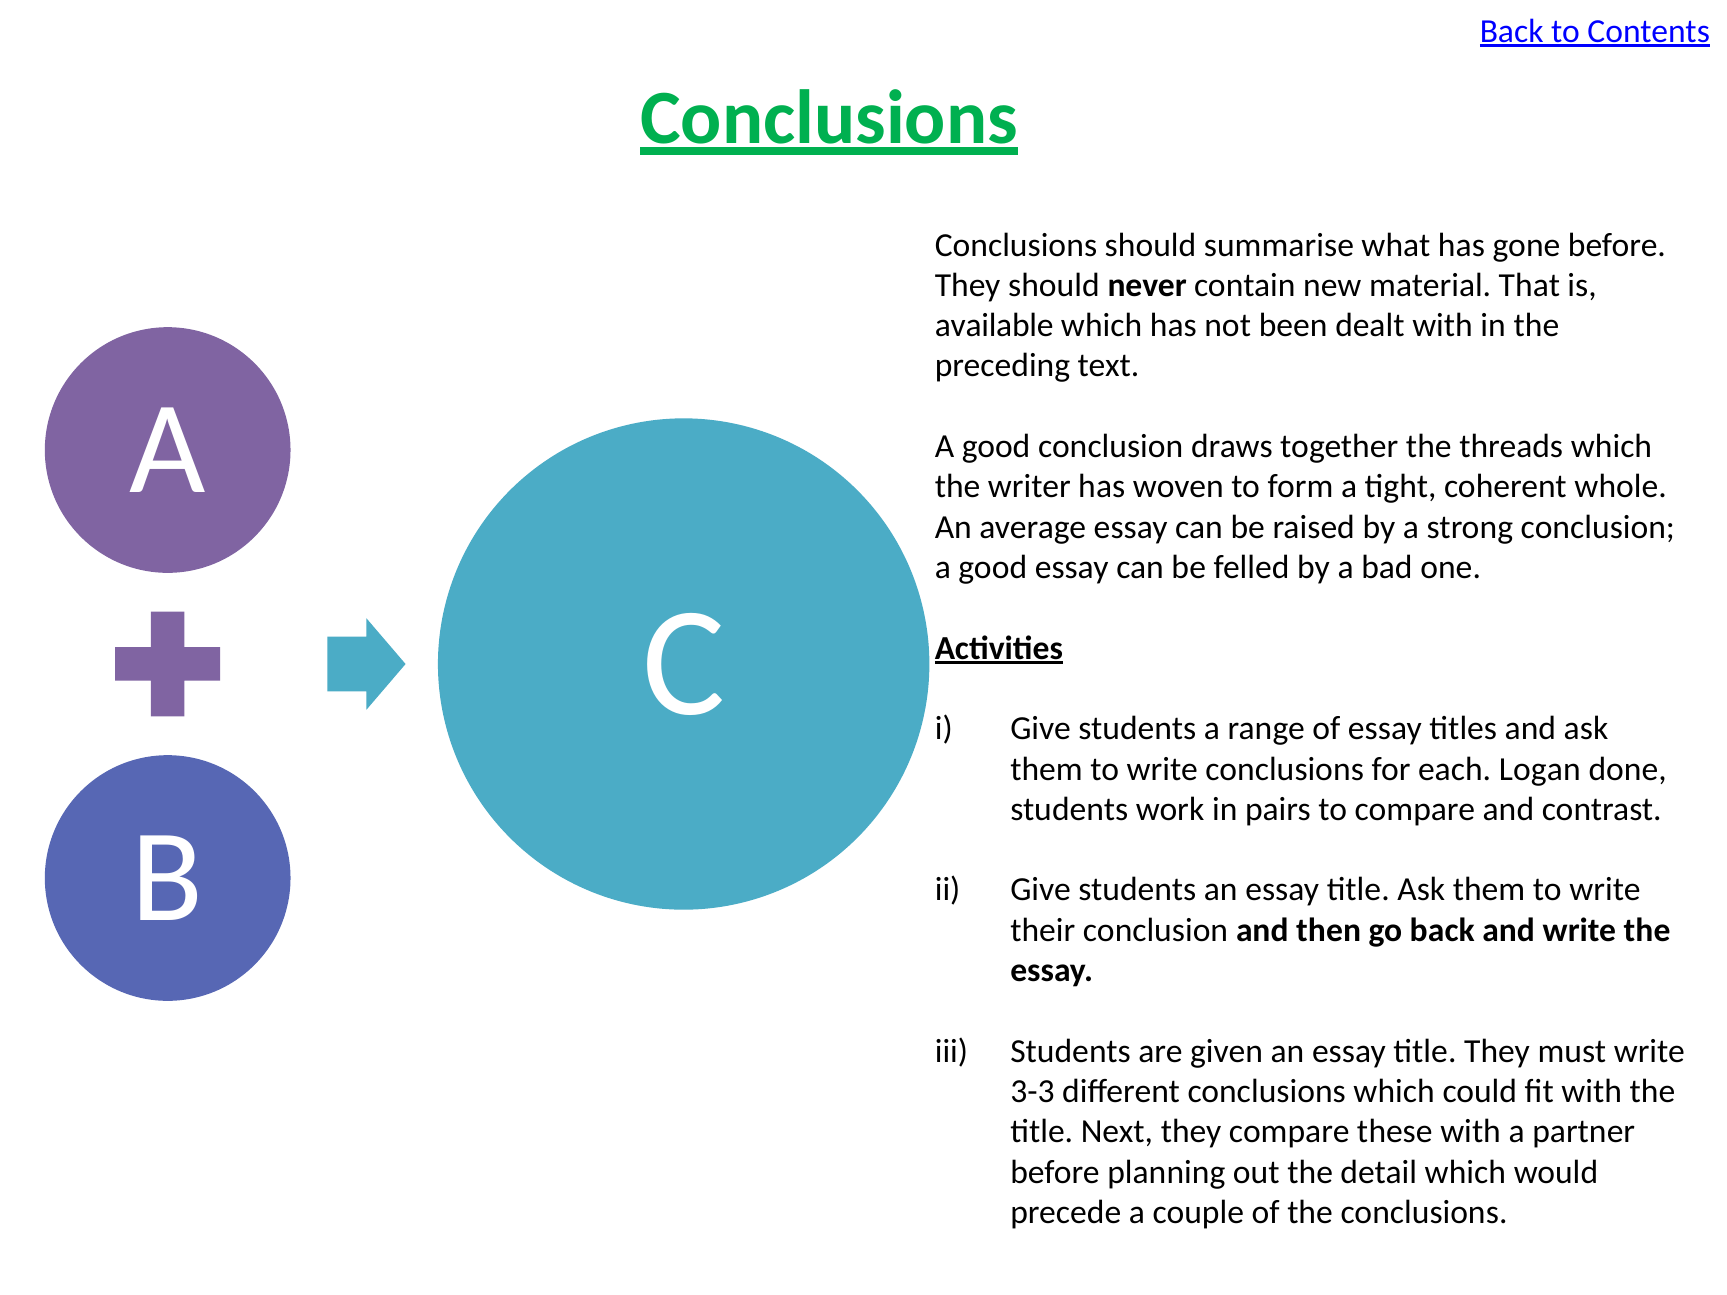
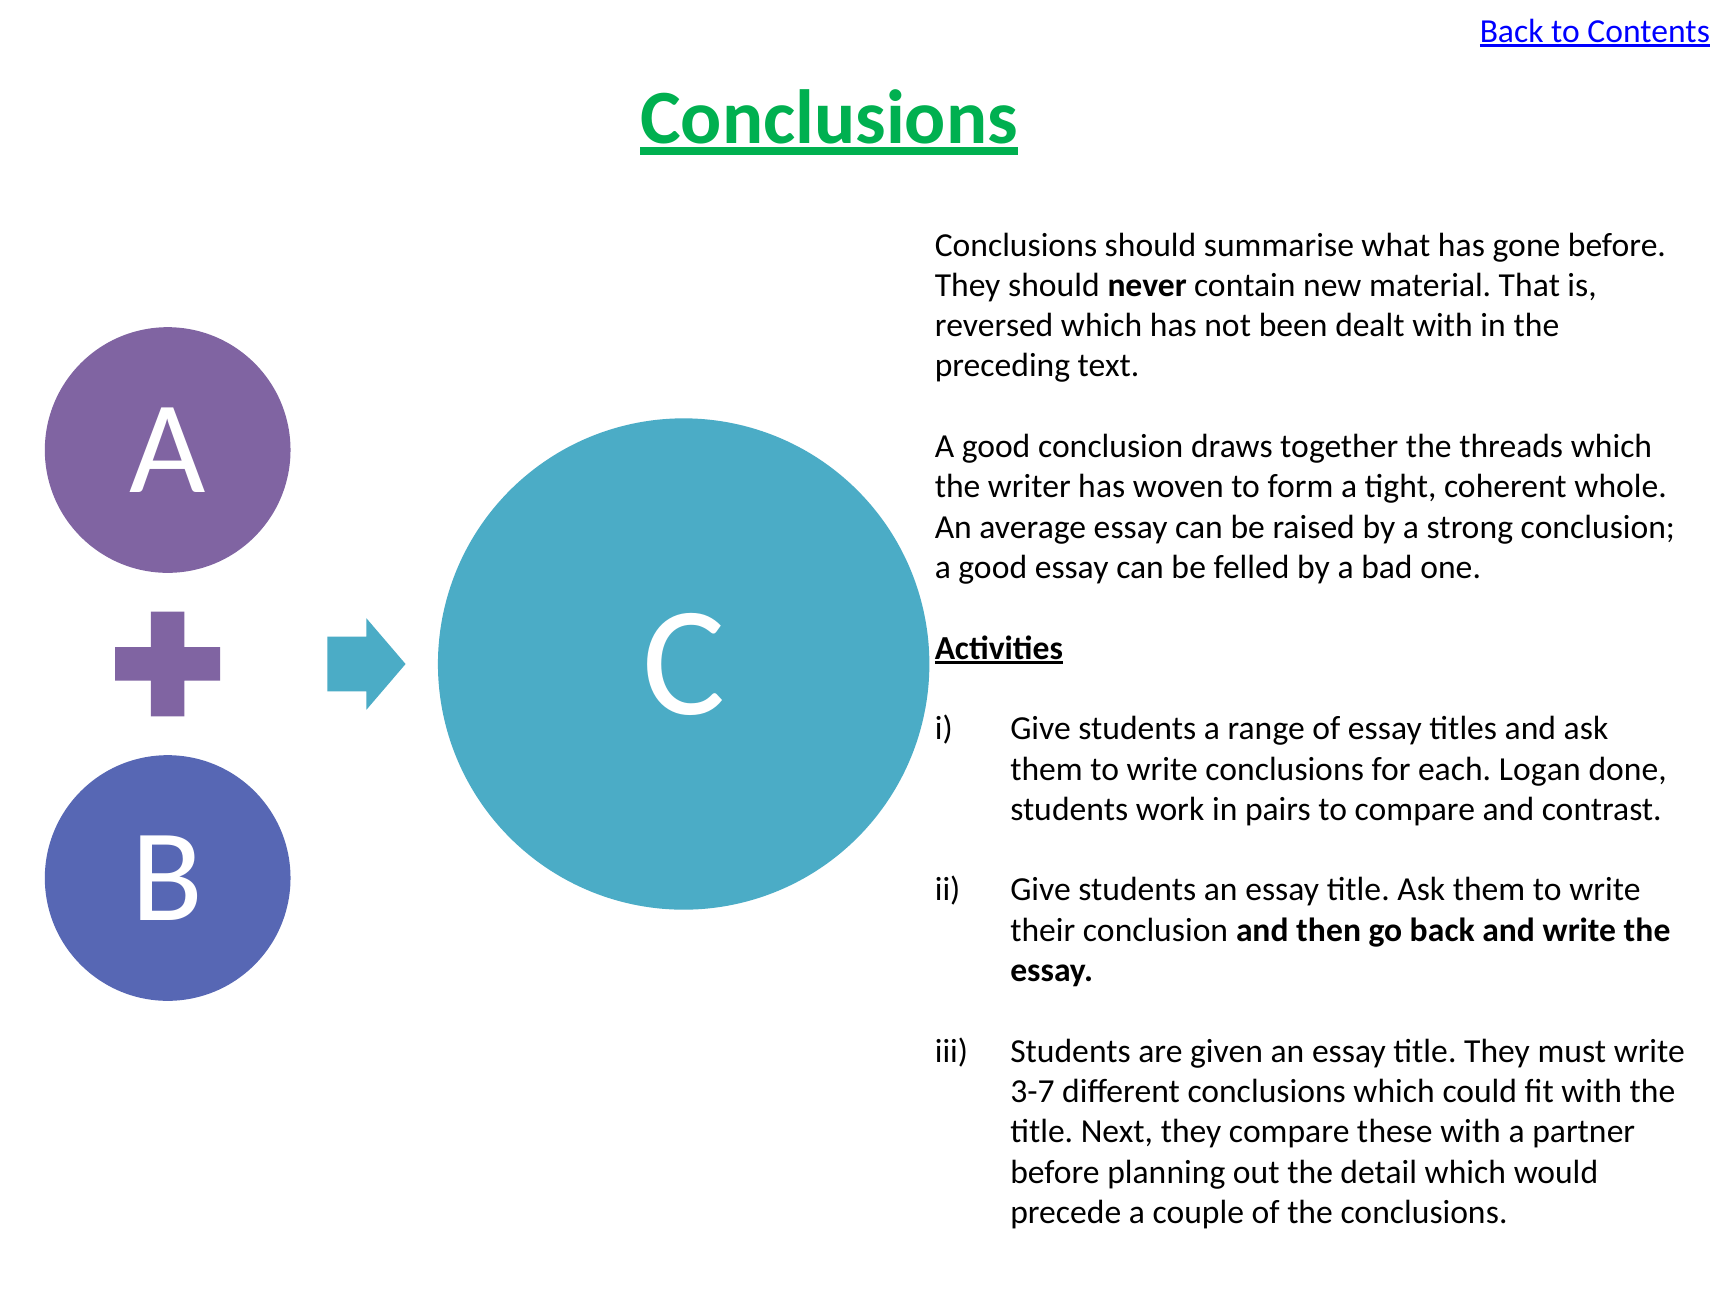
available: available -> reversed
3-3: 3-3 -> 3-7
